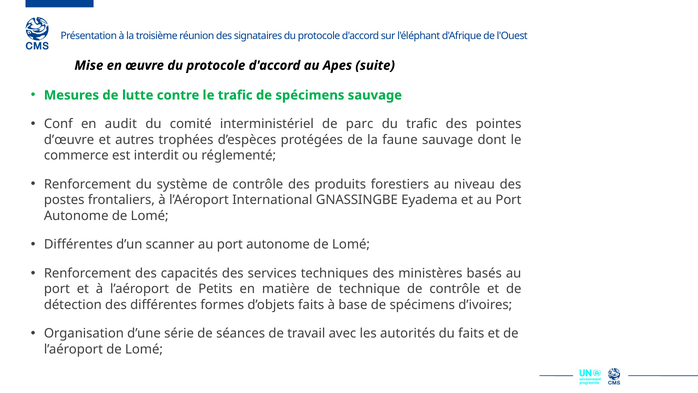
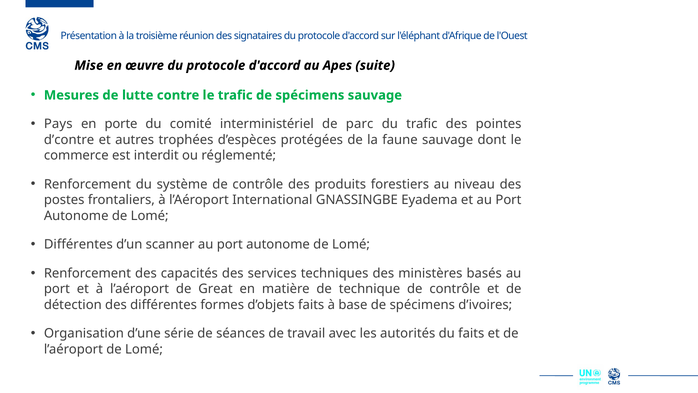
Conf: Conf -> Pays
audit: audit -> porte
d’œuvre: d’œuvre -> d’contre
Petits: Petits -> Great
